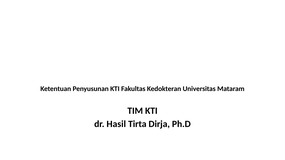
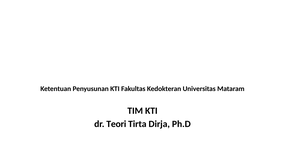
Hasil: Hasil -> Teori
